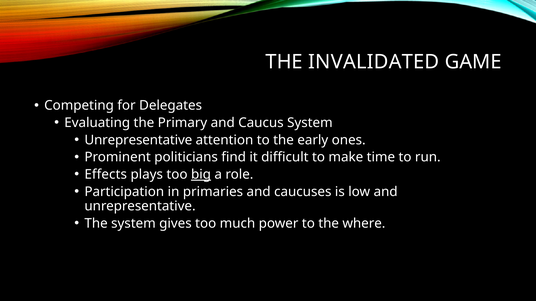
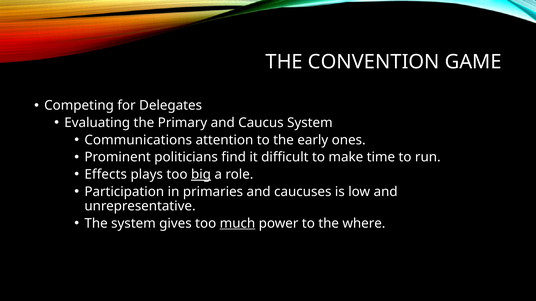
INVALIDATED: INVALIDATED -> CONVENTION
Unrepresentative at (138, 140): Unrepresentative -> Communications
much underline: none -> present
